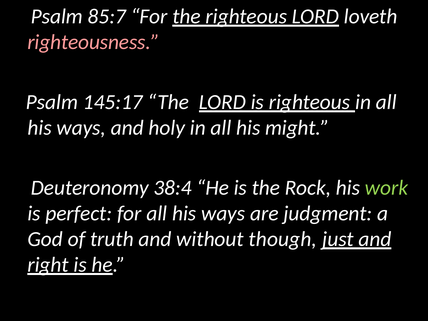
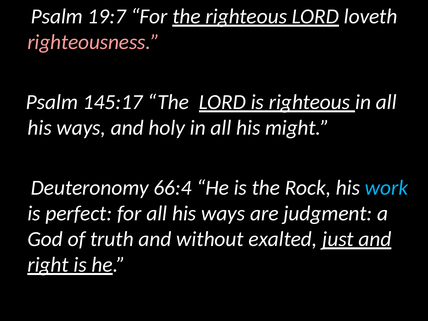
85:7: 85:7 -> 19:7
38:4: 38:4 -> 66:4
work colour: light green -> light blue
though: though -> exalted
